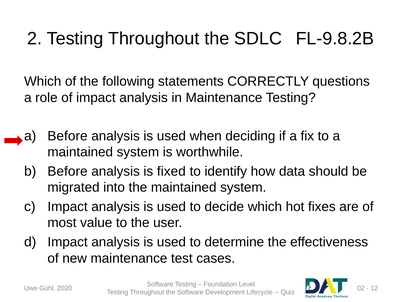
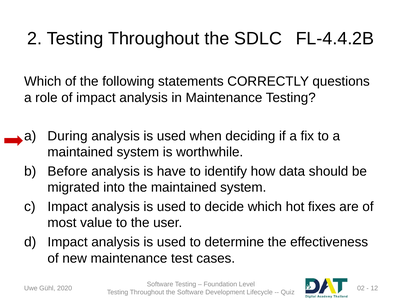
FL-9.8.2B: FL-9.8.2B -> FL-4.4.2B
a Before: Before -> During
fixed: fixed -> have
